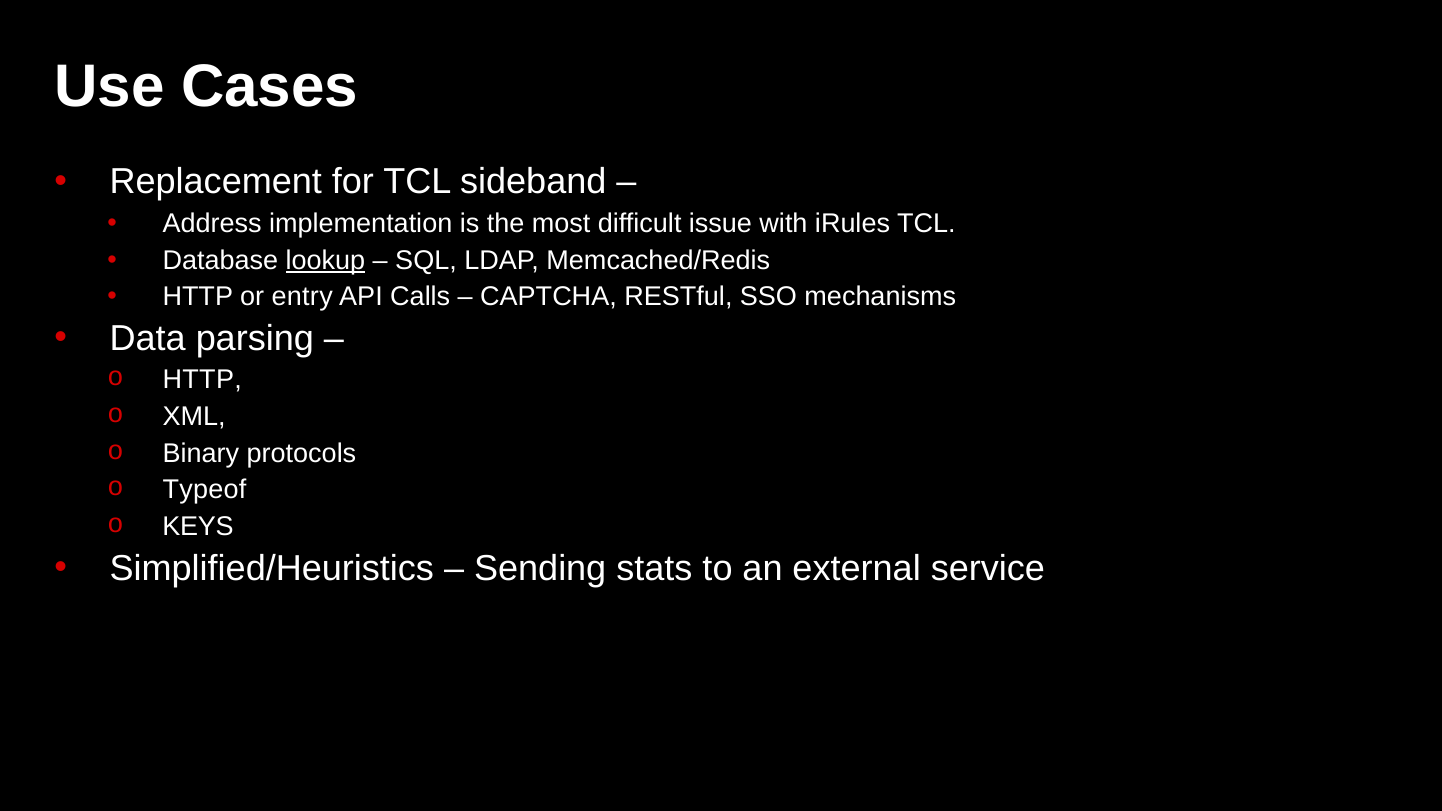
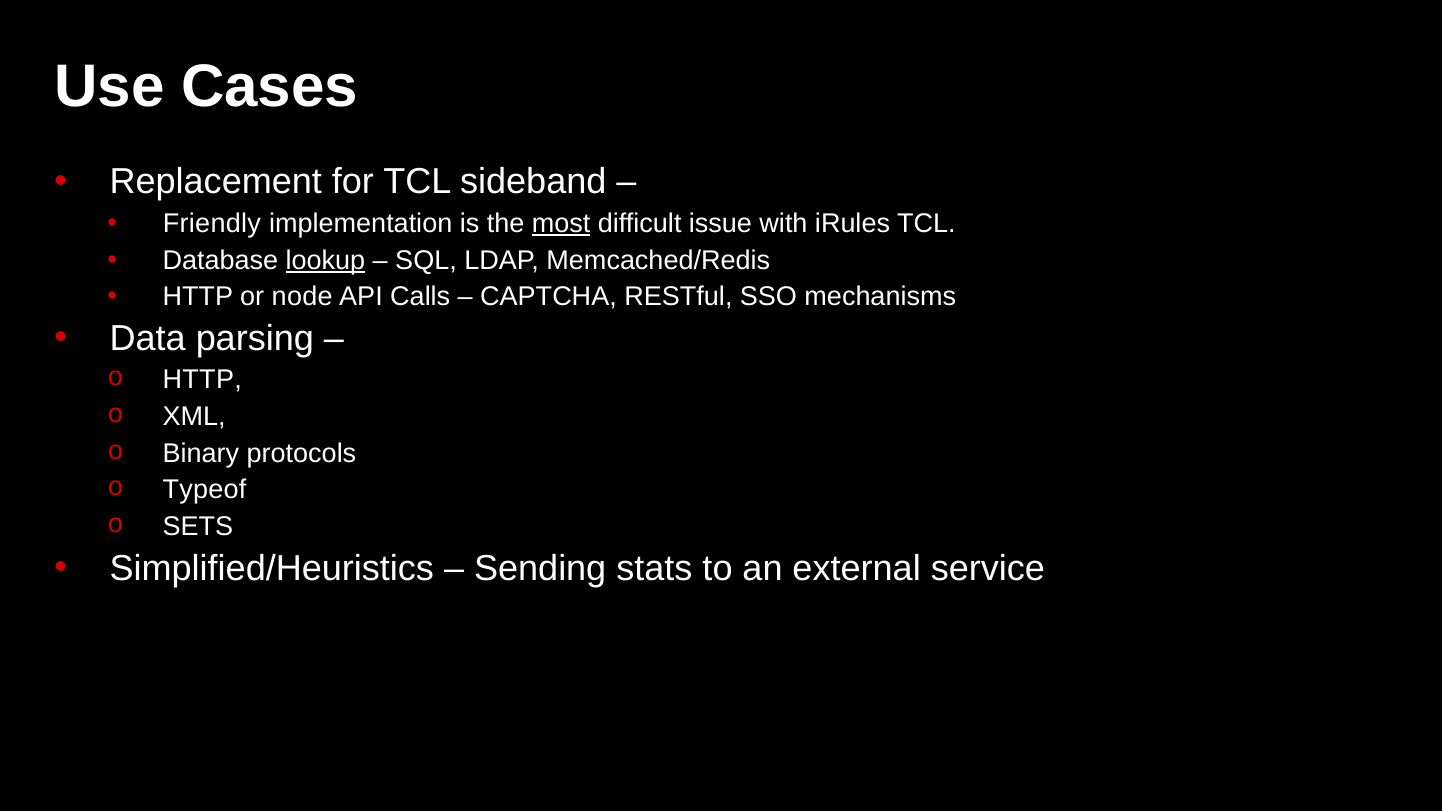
Address: Address -> Friendly
most underline: none -> present
entry: entry -> node
KEYS: KEYS -> SETS
